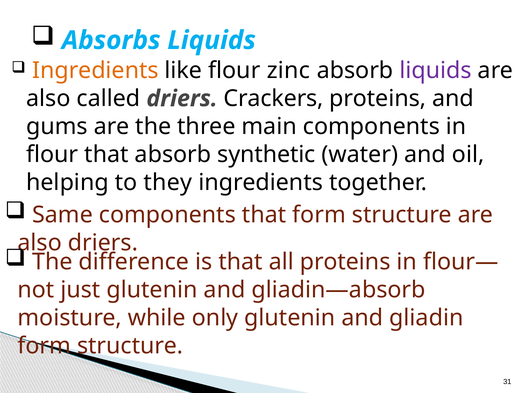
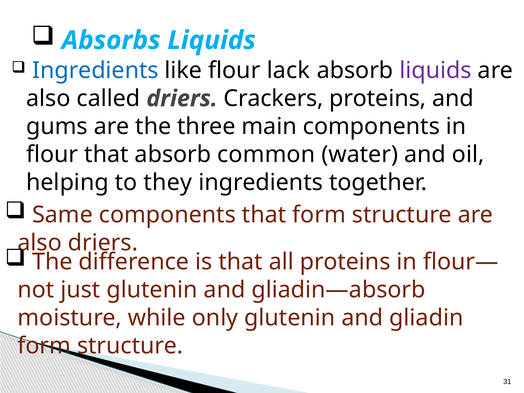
Ingredients at (95, 71) colour: orange -> blue
zinc: zinc -> lack
synthetic: synthetic -> common
